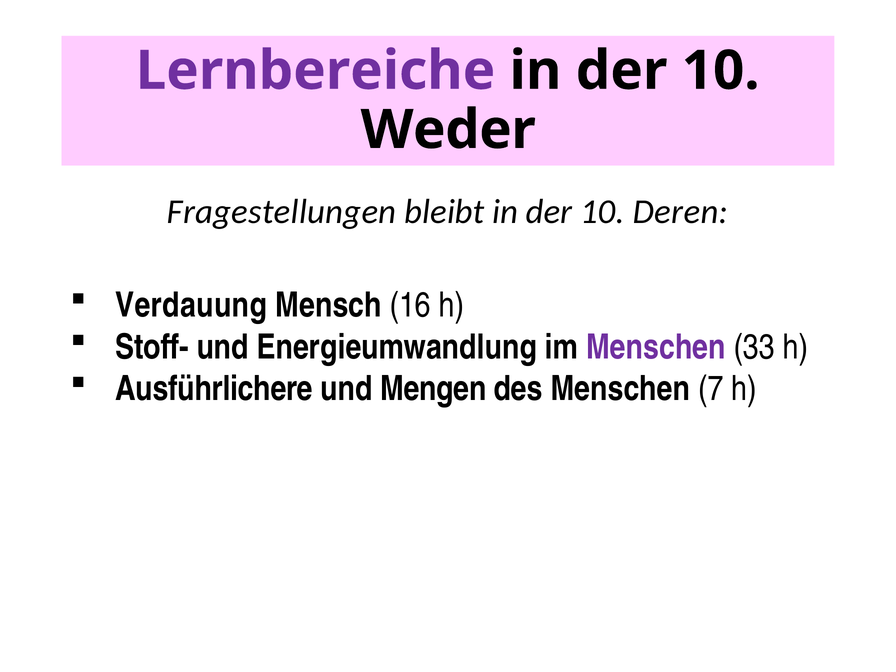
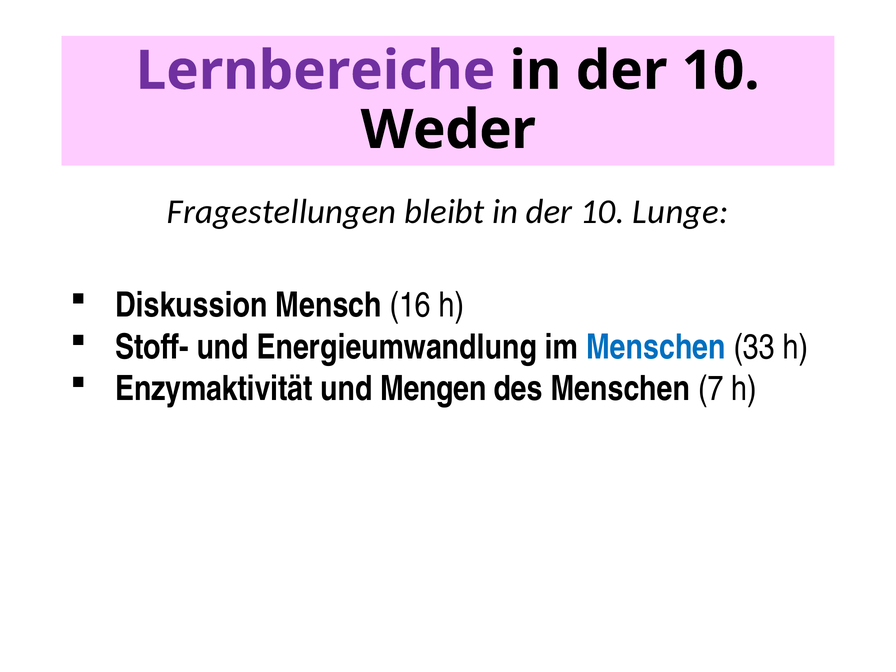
Deren: Deren -> Lunge
Verdauung: Verdauung -> Diskussion
Menschen at (656, 347) colour: purple -> blue
Ausführlichere: Ausführlichere -> Enzymaktivität
